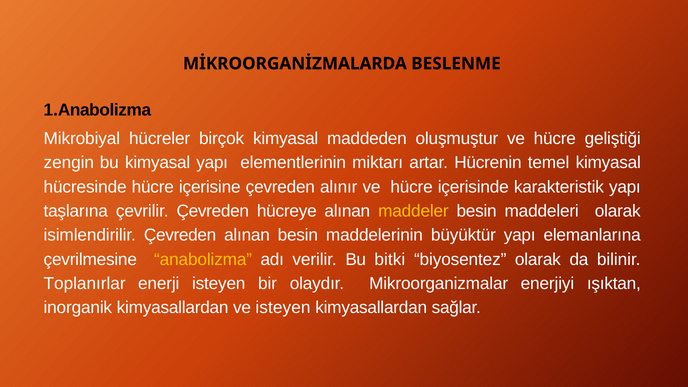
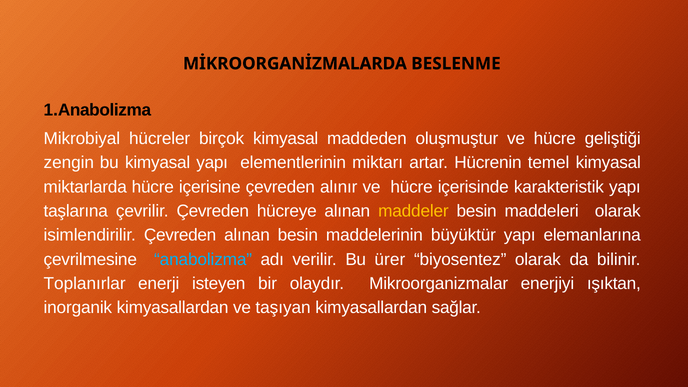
hücresinde: hücresinde -> miktarlarda
anabolizma colour: yellow -> light blue
bitki: bitki -> ürer
ve isteyen: isteyen -> taşıyan
